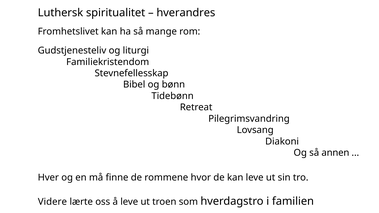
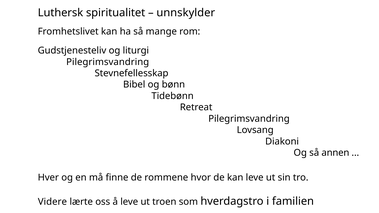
hverandres: hverandres -> unnskylder
Familiekristendom at (108, 62): Familiekristendom -> Pilegrimsvandring
